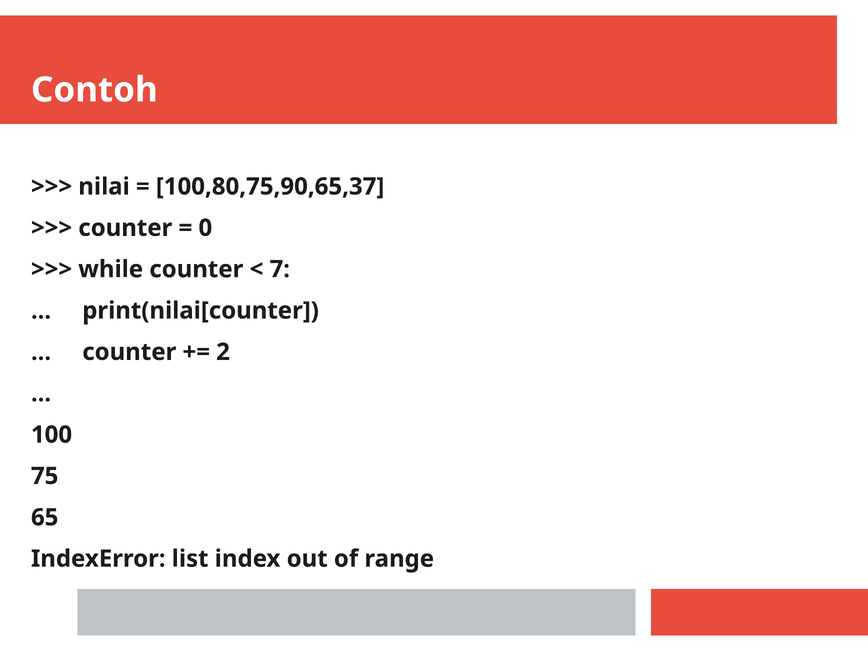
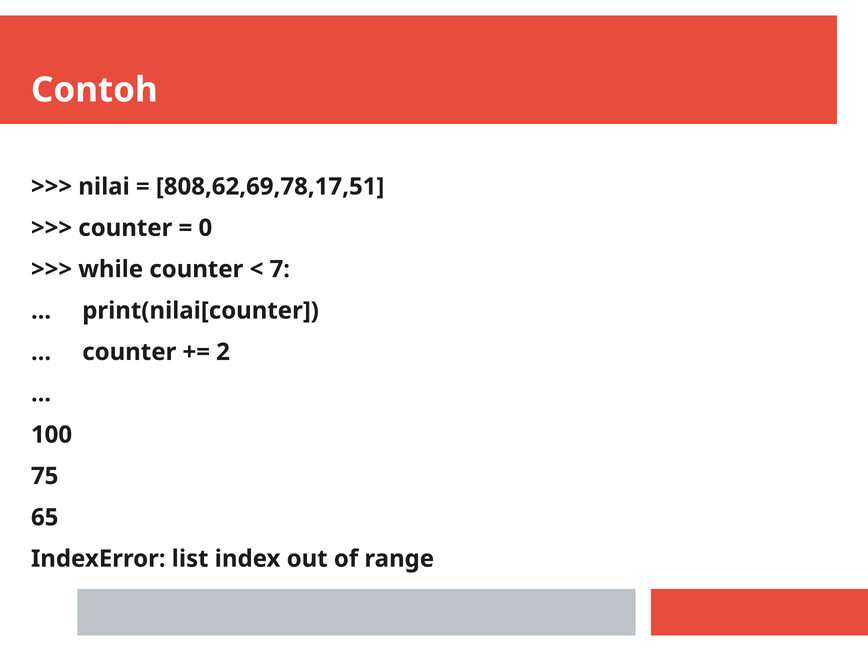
100,80,75,90,65,37: 100,80,75,90,65,37 -> 808,62,69,78,17,51
